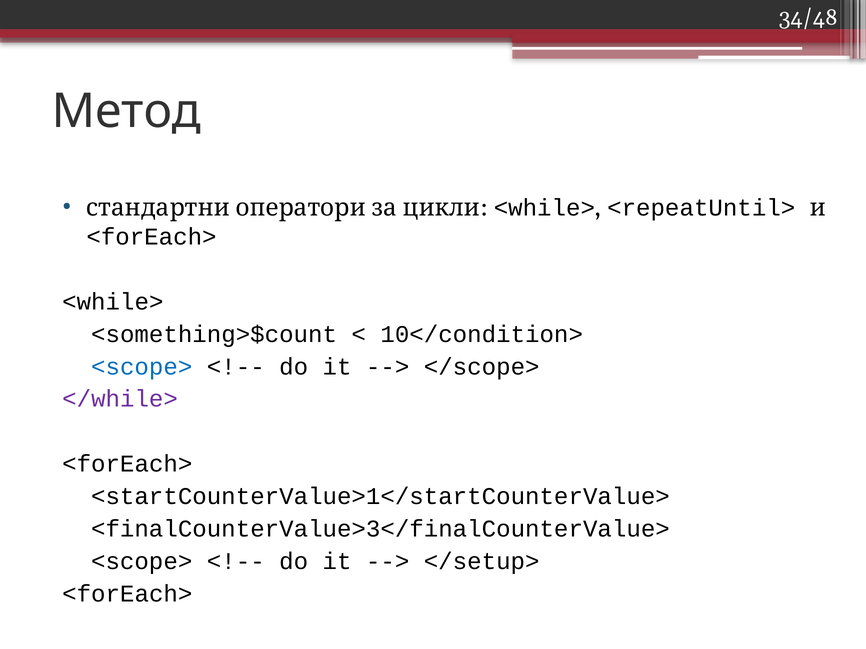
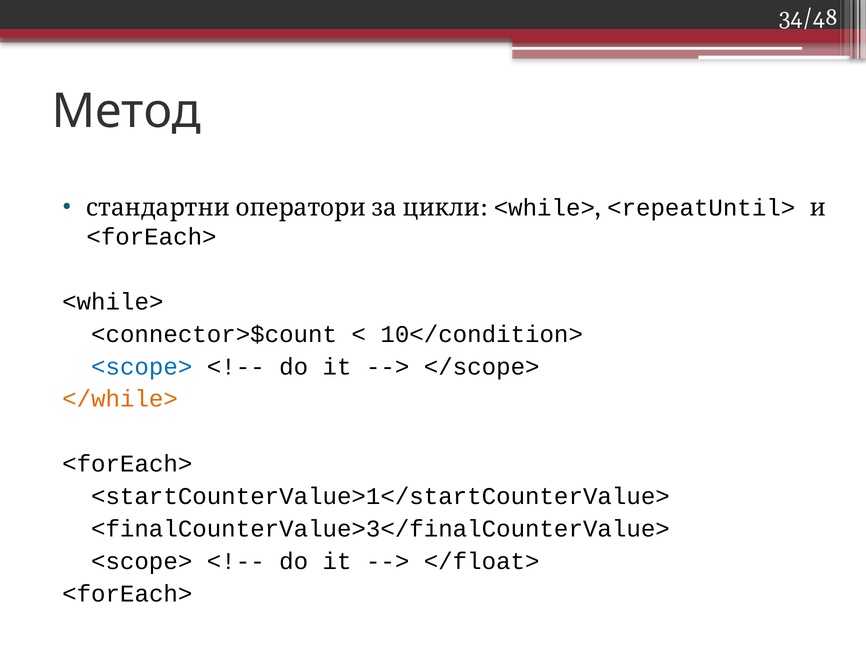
<something>$count: <something>$count -> <connector>$count
</while> colour: purple -> orange
</setup>: </setup> -> </float>
